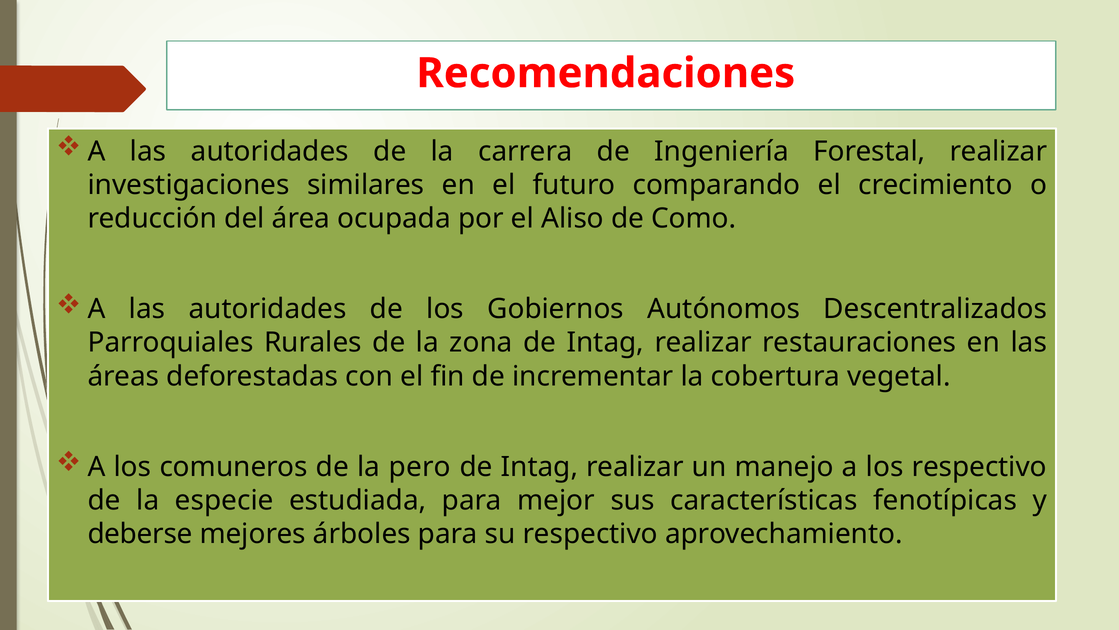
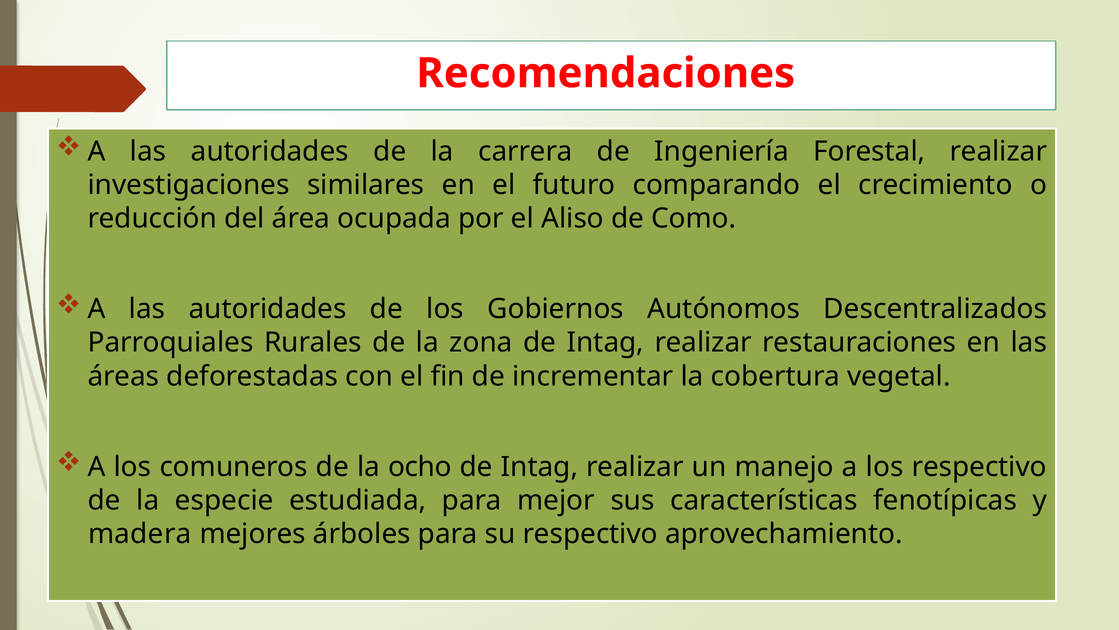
pero: pero -> ocho
deberse: deberse -> madera
